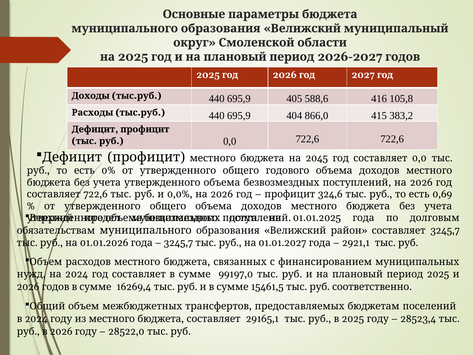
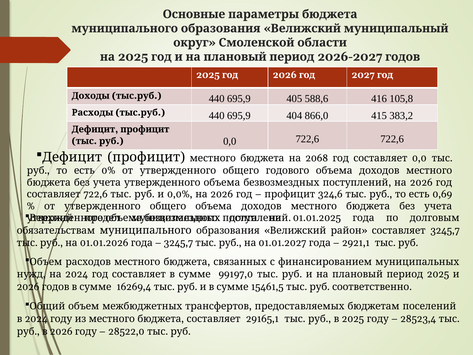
2045: 2045 -> 2068
